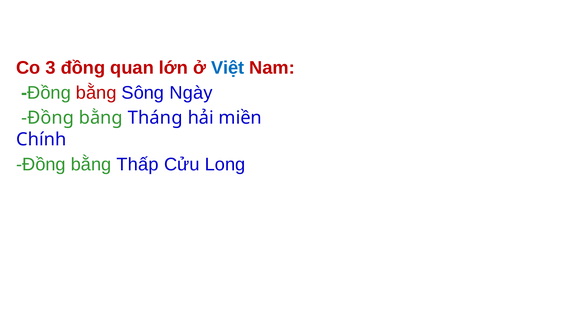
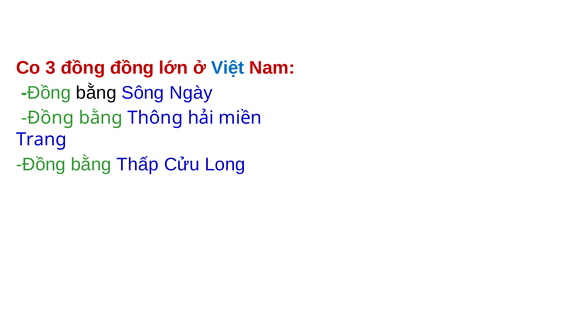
đồng quan: quan -> đồng
bằng at (96, 93) colour: red -> black
Tháng: Tháng -> Thông
Chính: Chính -> Trang
